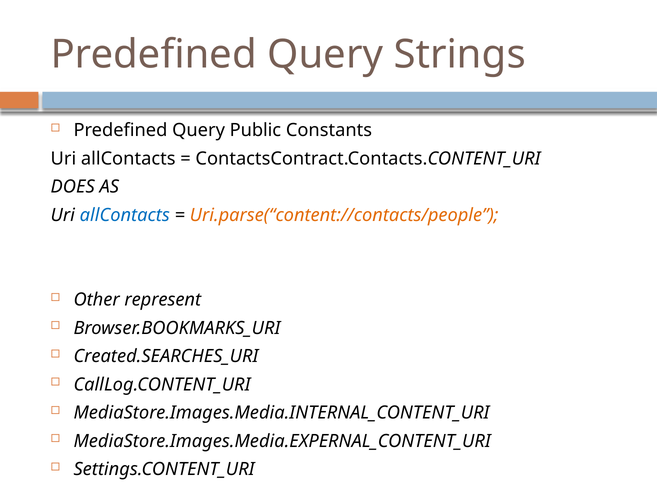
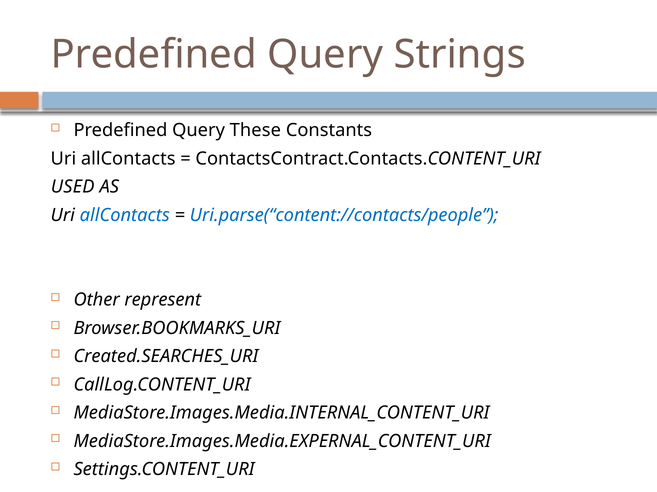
Public: Public -> These
DOES: DOES -> USED
Uri.parse(“content://contacts/people colour: orange -> blue
